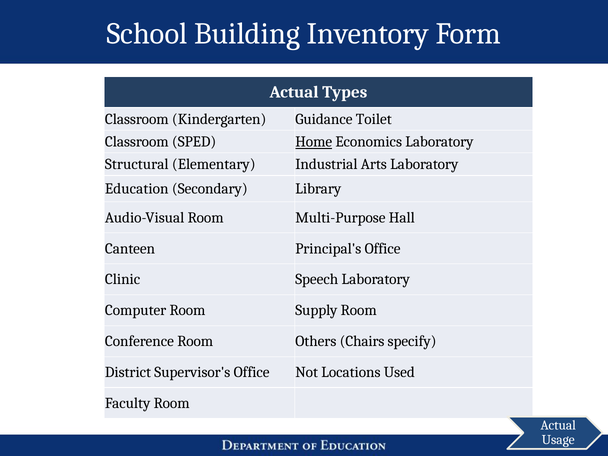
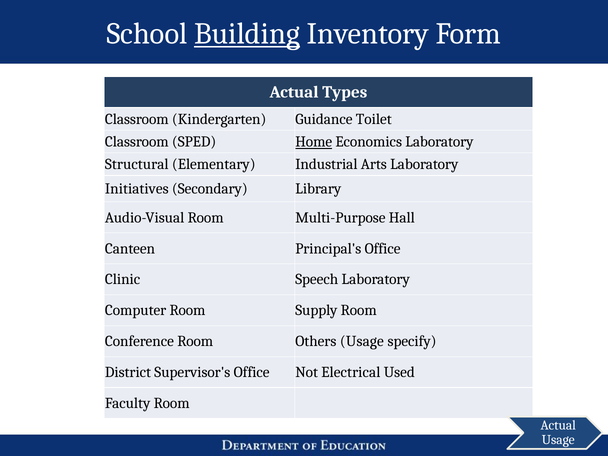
Building underline: none -> present
Education: Education -> Initiatives
Others Chairs: Chairs -> Usage
Locations: Locations -> Electrical
